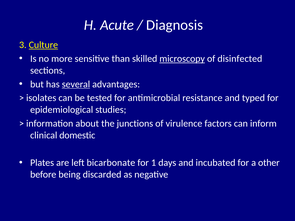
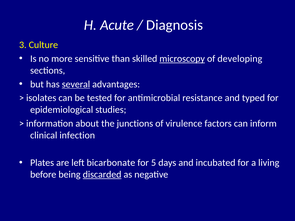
Culture underline: present -> none
disinfected: disinfected -> developing
domestic: domestic -> infection
1: 1 -> 5
other: other -> living
discarded underline: none -> present
